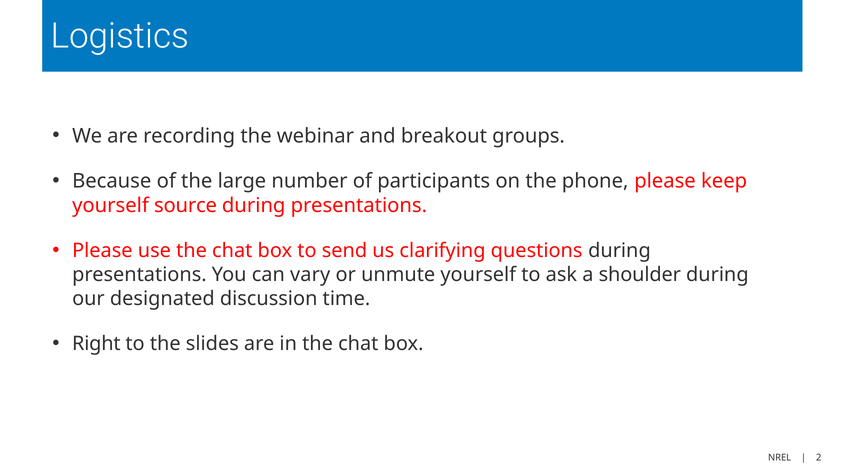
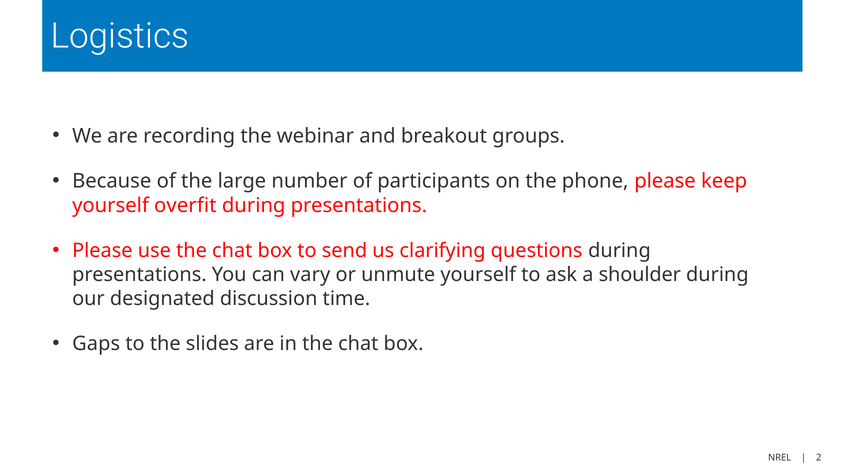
source: source -> overfit
Right: Right -> Gaps
